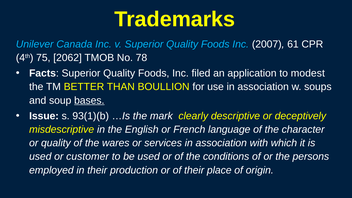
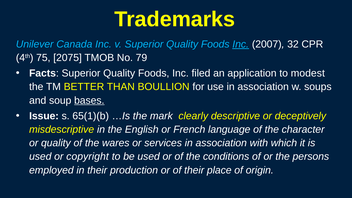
Inc at (241, 44) underline: none -> present
61: 61 -> 32
2062: 2062 -> 2075
78: 78 -> 79
93(1)(b: 93(1)(b -> 65(1)(b
customer: customer -> copyright
